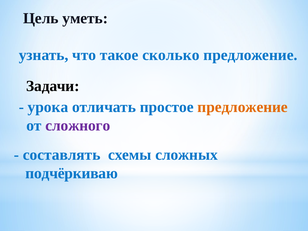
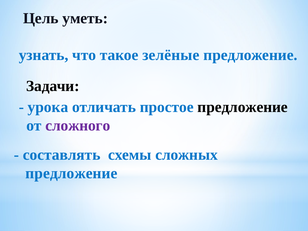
сколько: сколько -> зелёные
предложение at (243, 107) colour: orange -> black
подчёркиваю at (72, 173): подчёркиваю -> предложение
